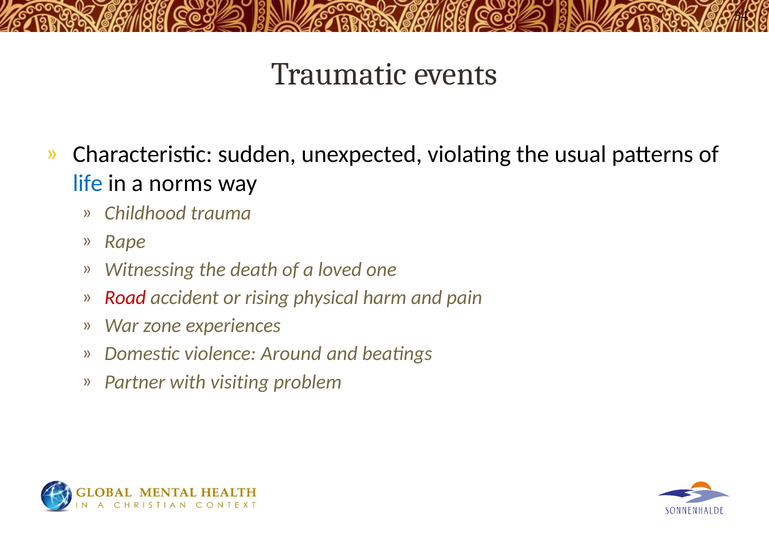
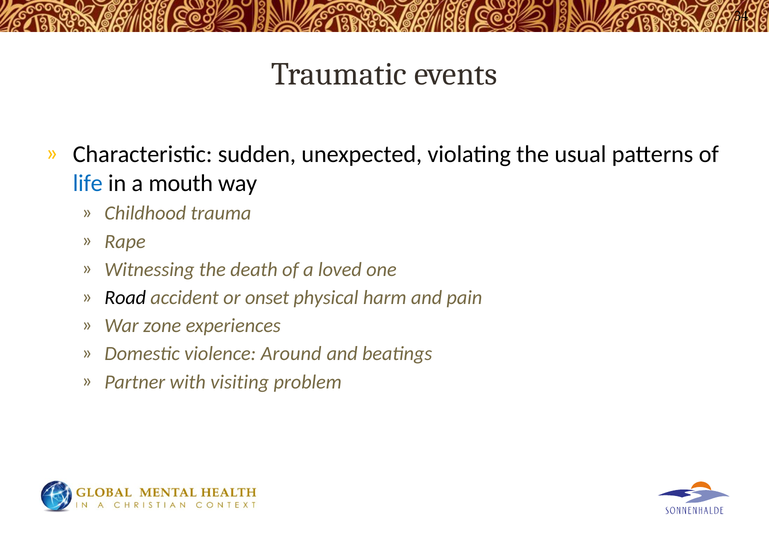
norms: norms -> mouth
Road colour: red -> black
rising: rising -> onset
